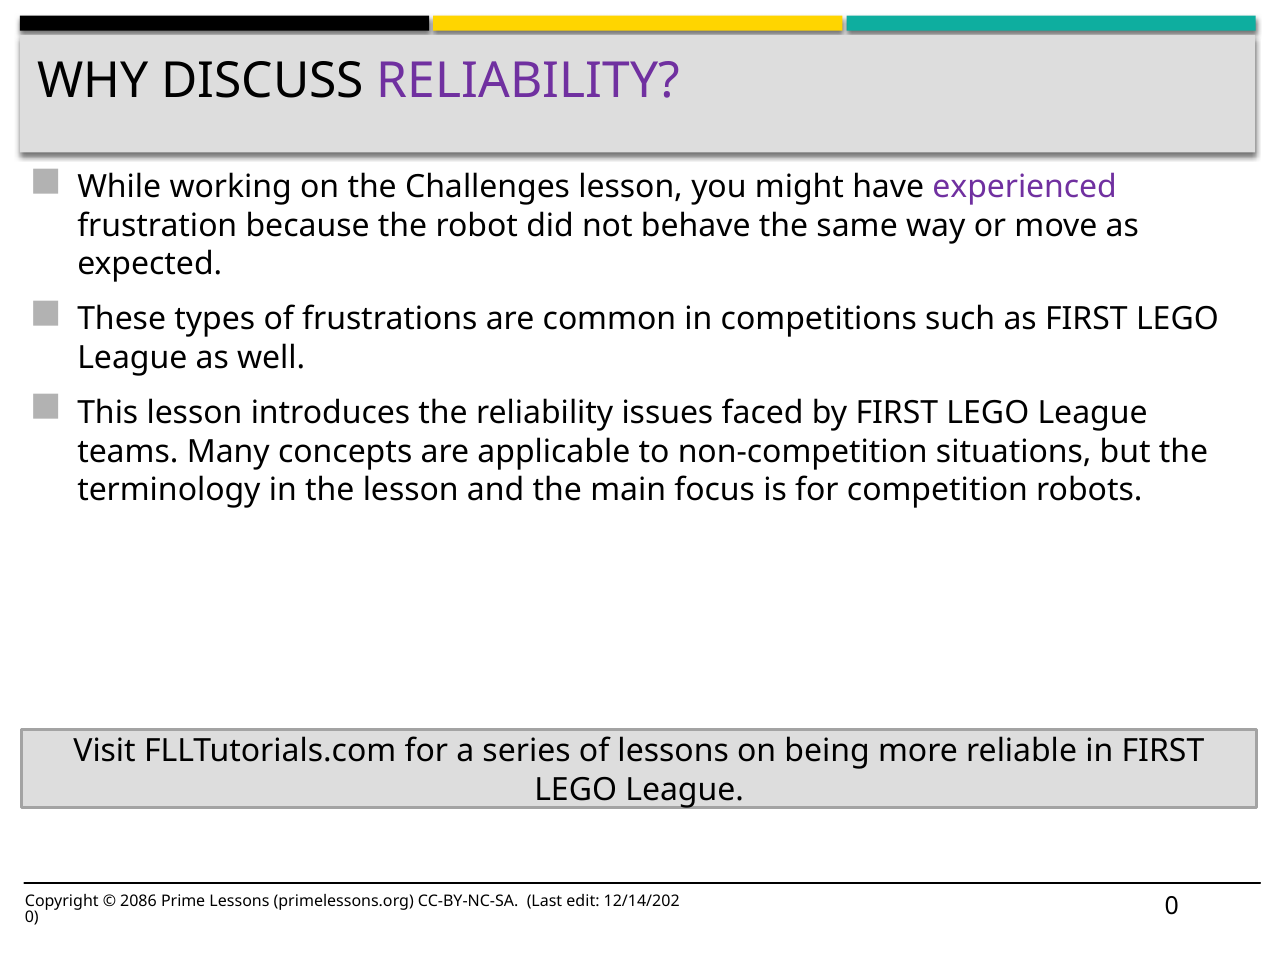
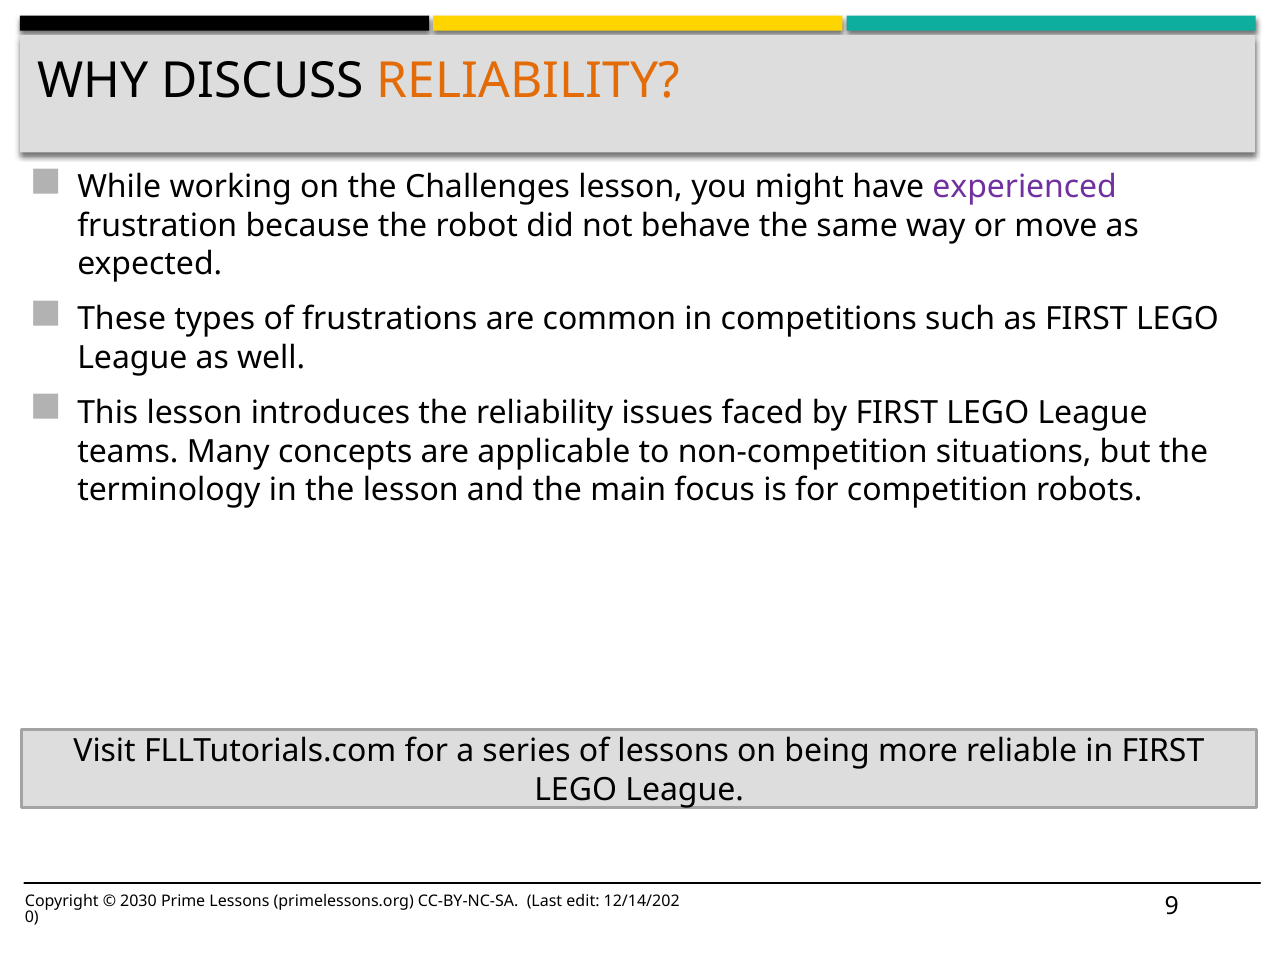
RELIABILITY at (528, 81) colour: purple -> orange
2086: 2086 -> 2030
0 at (1172, 906): 0 -> 9
